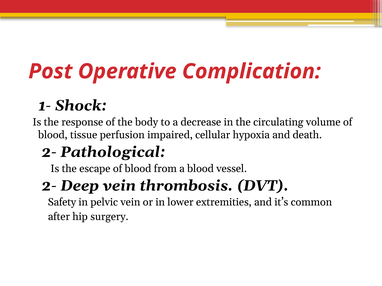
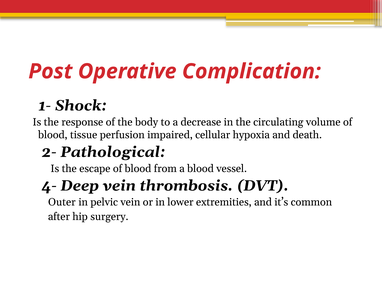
2- at (49, 186): 2- -> 4-
Safety: Safety -> Outer
